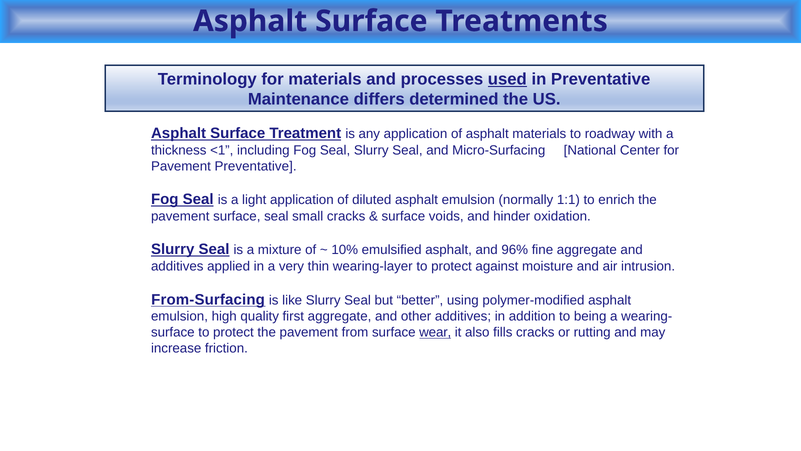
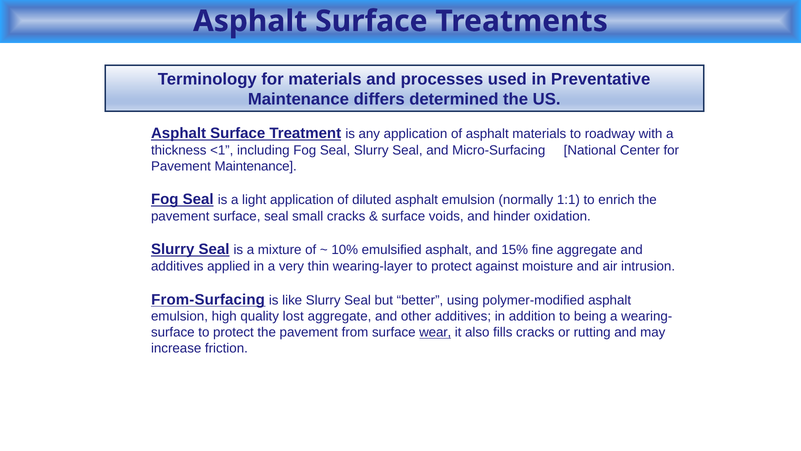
used underline: present -> none
Pavement Preventative: Preventative -> Maintenance
96%: 96% -> 15%
first: first -> lost
